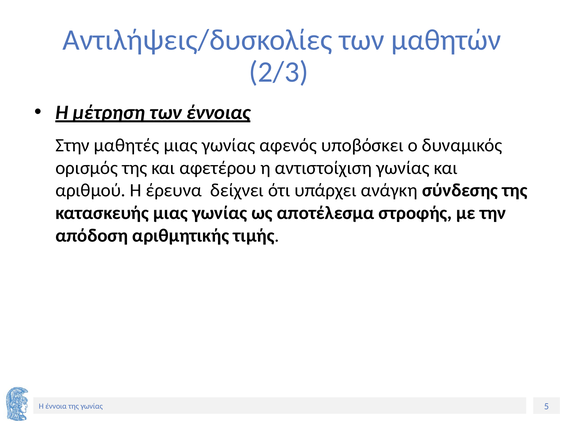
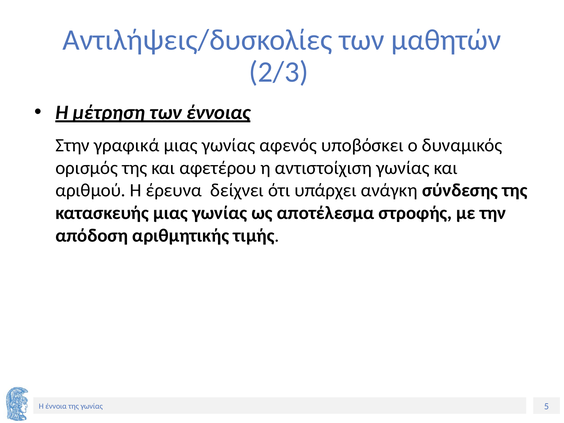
μαθητές: μαθητές -> γραφικά
